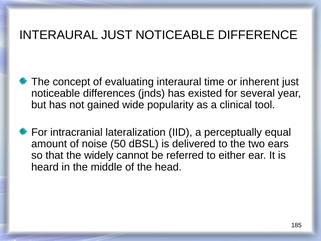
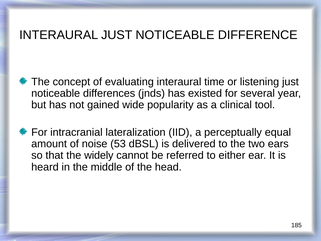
inherent: inherent -> listening
50: 50 -> 53
